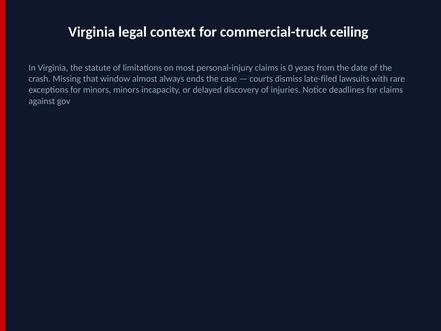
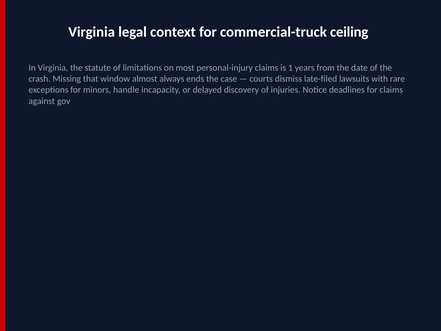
0: 0 -> 1
minors minors: minors -> handle
